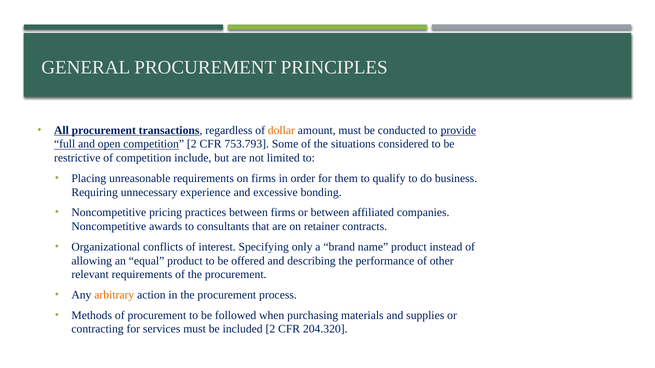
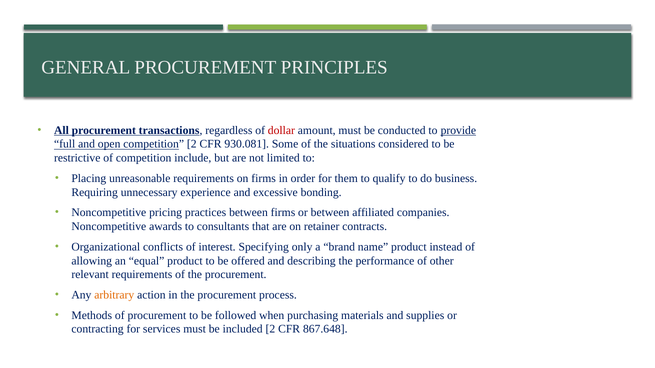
dollar colour: orange -> red
753.793: 753.793 -> 930.081
204.320: 204.320 -> 867.648
